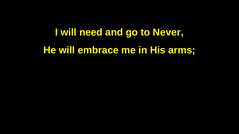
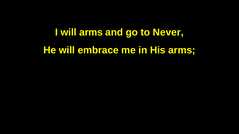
will need: need -> arms
